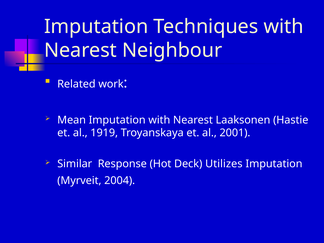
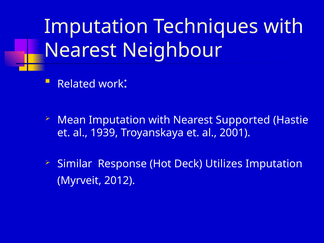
Laaksonen: Laaksonen -> Supported
1919: 1919 -> 1939
2004: 2004 -> 2012
